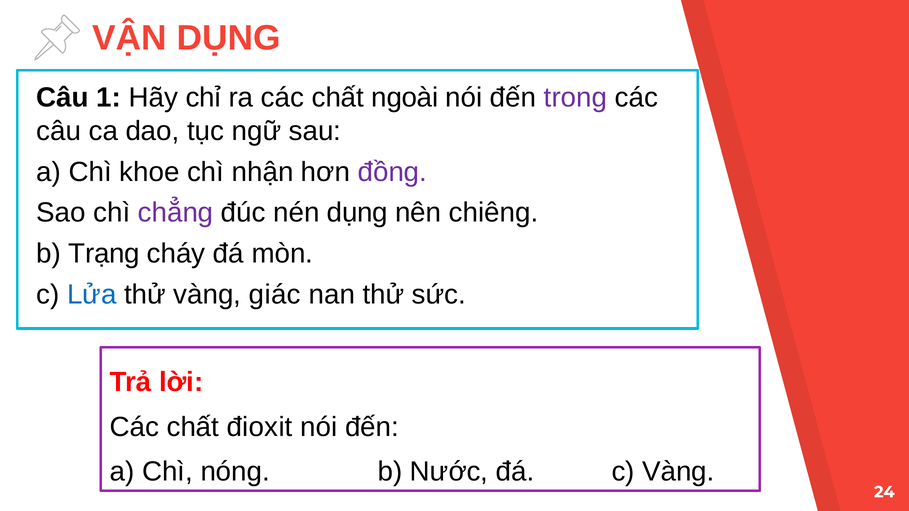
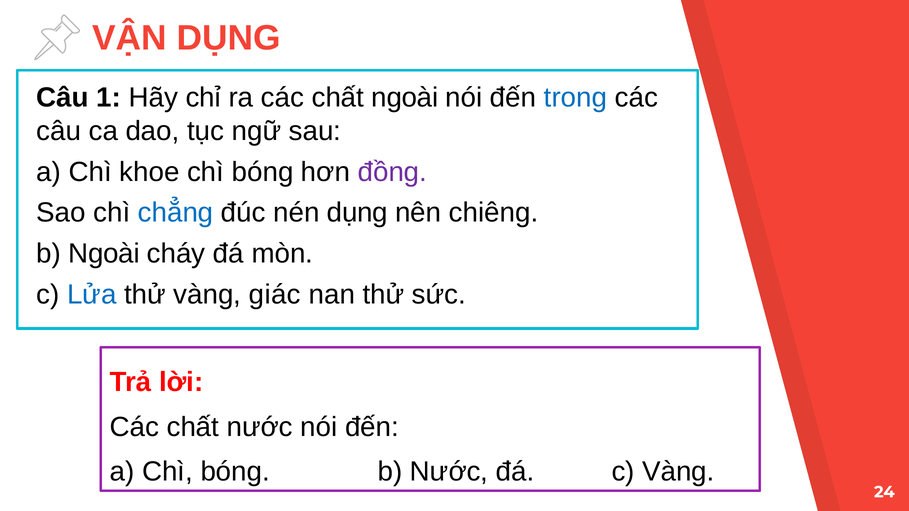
trong colour: purple -> blue
khoe chì nhận: nhận -> bóng
chẳng colour: purple -> blue
b Trạng: Trạng -> Ngoài
chất đioxit: đioxit -> nước
a Chì nóng: nóng -> bóng
